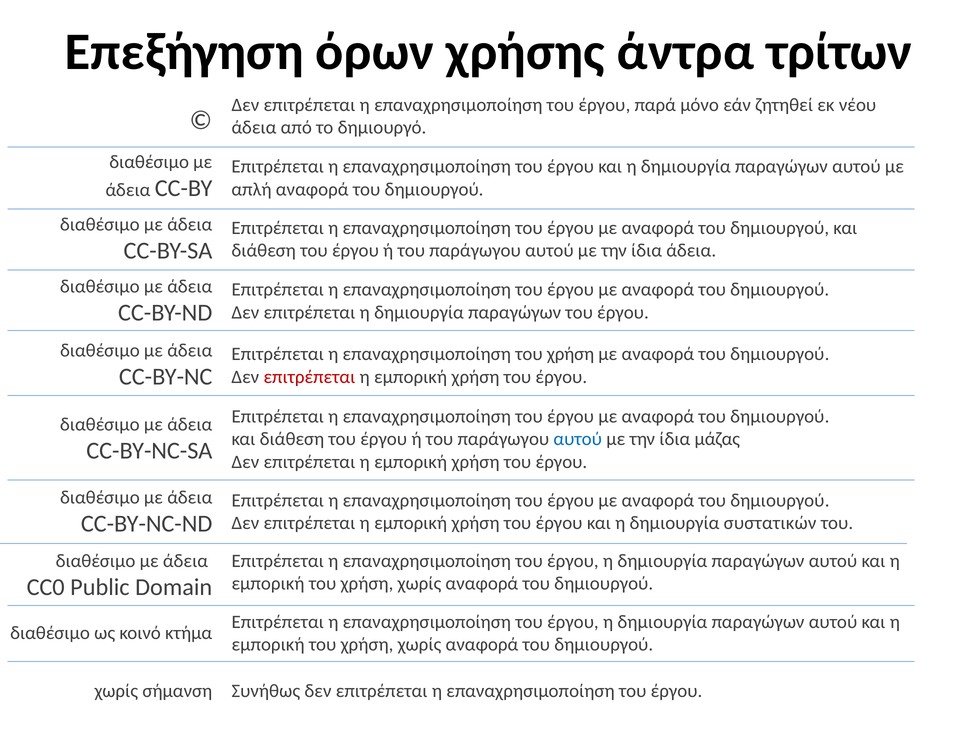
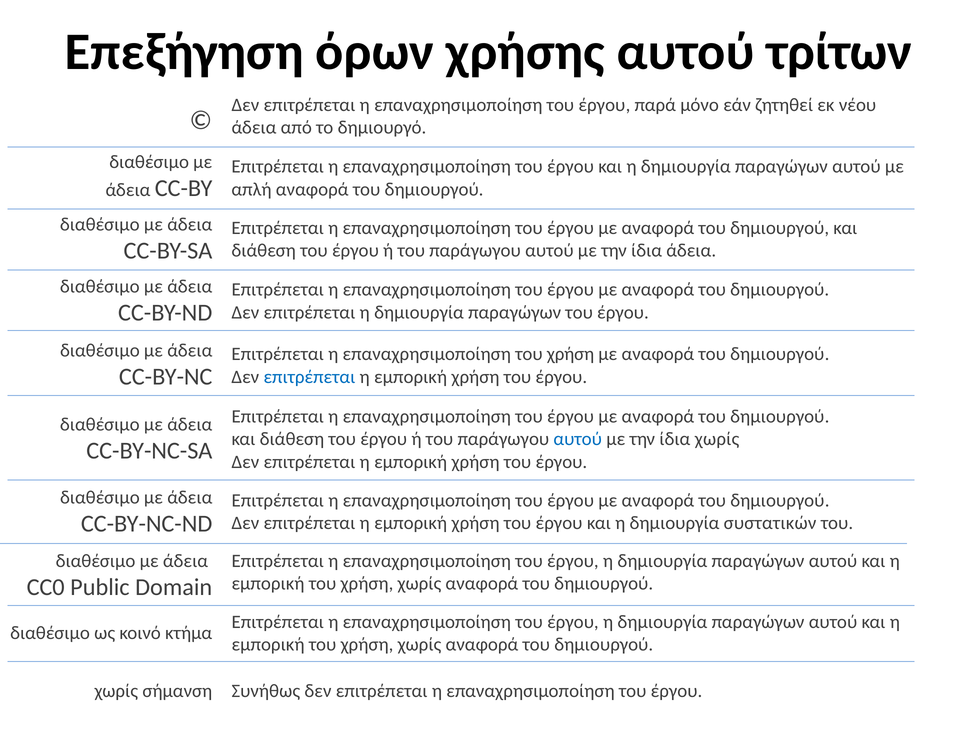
χρήσης άντρα: άντρα -> αυτού
επιτρέπεται at (309, 377) colour: red -> blue
ίδια μάζας: μάζας -> χωρίς
